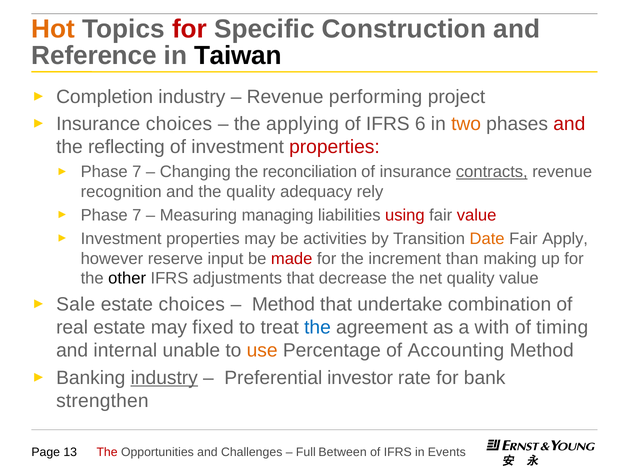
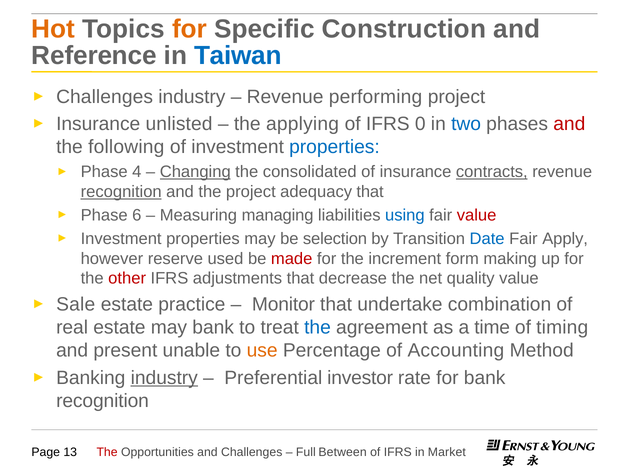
for at (189, 29) colour: red -> orange
Taiwan colour: black -> blue
Completion at (105, 97): Completion -> Challenges
Insurance choices: choices -> unlisted
6: 6 -> 0
two colour: orange -> blue
reflecting: reflecting -> following
properties at (334, 147) colour: red -> blue
7 at (137, 172): 7 -> 4
Changing underline: none -> present
reconciliation: reconciliation -> consolidated
recognition at (121, 192) underline: none -> present
the quality: quality -> project
adequacy rely: rely -> that
7 at (137, 215): 7 -> 6
using colour: red -> blue
activities: activities -> selection
Date colour: orange -> blue
input: input -> used
than: than -> form
other colour: black -> red
estate choices: choices -> practice
Method at (283, 304): Method -> Monitor
may fixed: fixed -> bank
with: with -> time
internal: internal -> present
strengthen at (102, 401): strengthen -> recognition
Events: Events -> Market
